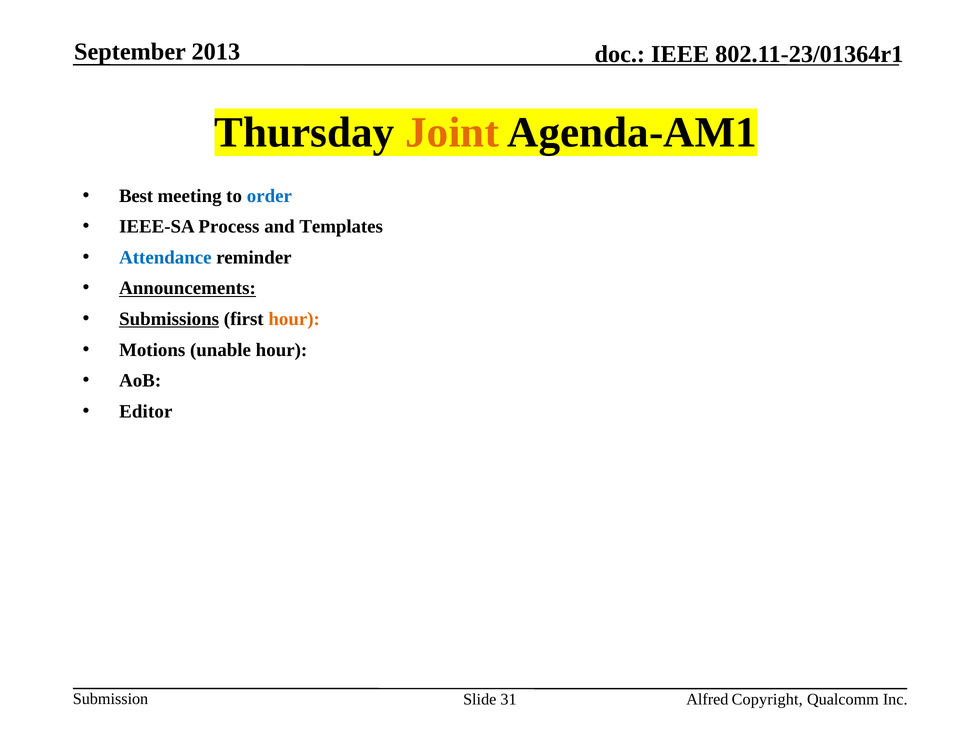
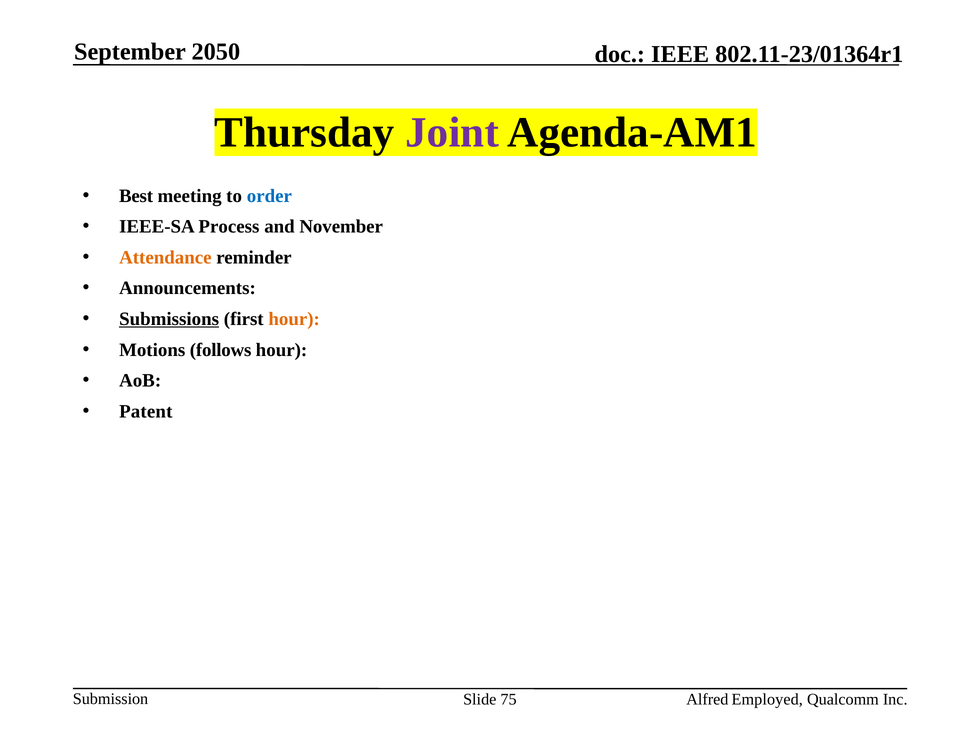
2013: 2013 -> 2050
Joint colour: orange -> purple
Templates: Templates -> November
Attendance colour: blue -> orange
Announcements underline: present -> none
unable: unable -> follows
Editor: Editor -> Patent
31: 31 -> 75
Copyright: Copyright -> Employed
